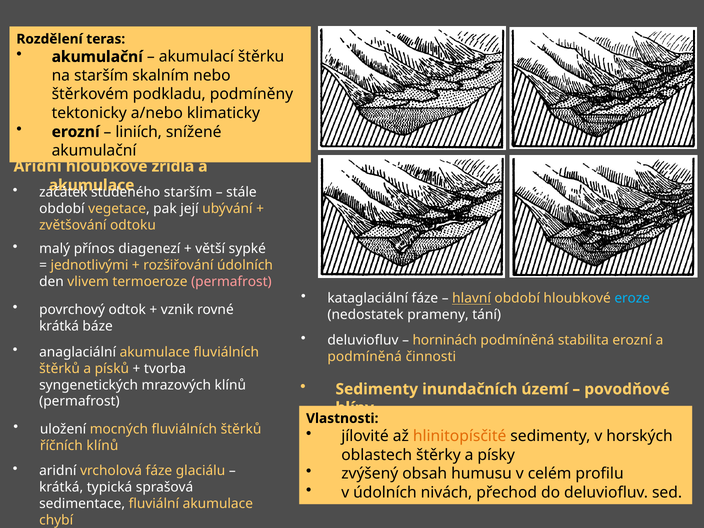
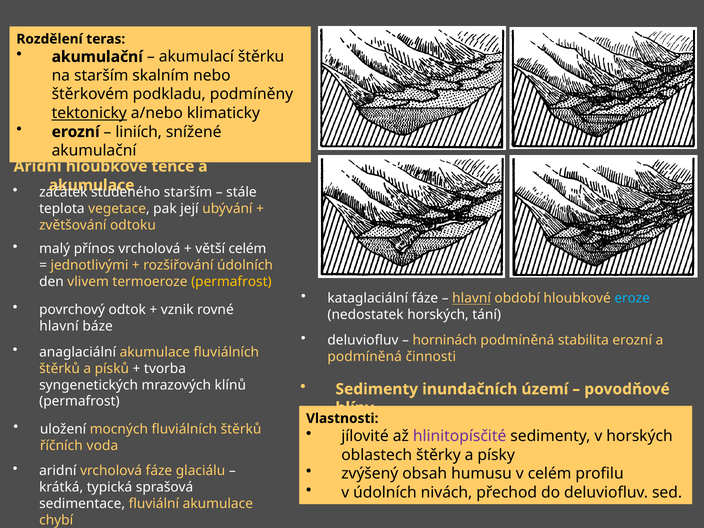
tektonicky underline: none -> present
zřídla: zřídla -> tence
období at (62, 209): období -> teplota
přínos diagenezí: diagenezí -> vrcholová
větší sypké: sypké -> celém
permafrost at (231, 282) colour: pink -> yellow
nedostatek prameny: prameny -> horských
krátká at (59, 326): krátká -> hlavní
hlinitopísčité colour: orange -> purple
říčních klínů: klínů -> voda
